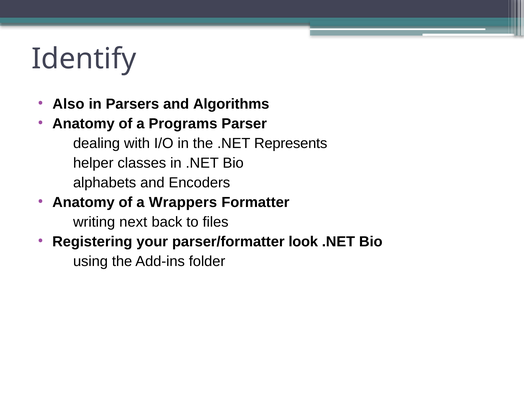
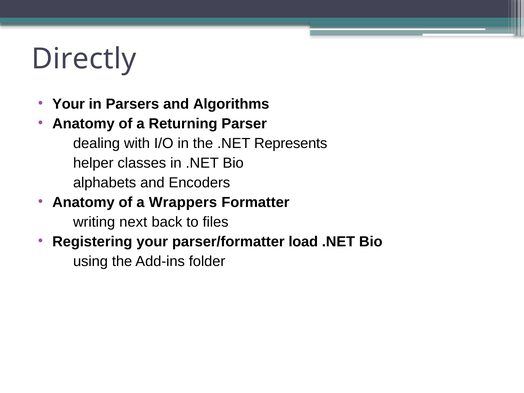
Identify: Identify -> Directly
Also at (68, 104): Also -> Your
Programs: Programs -> Returning
look: look -> load
